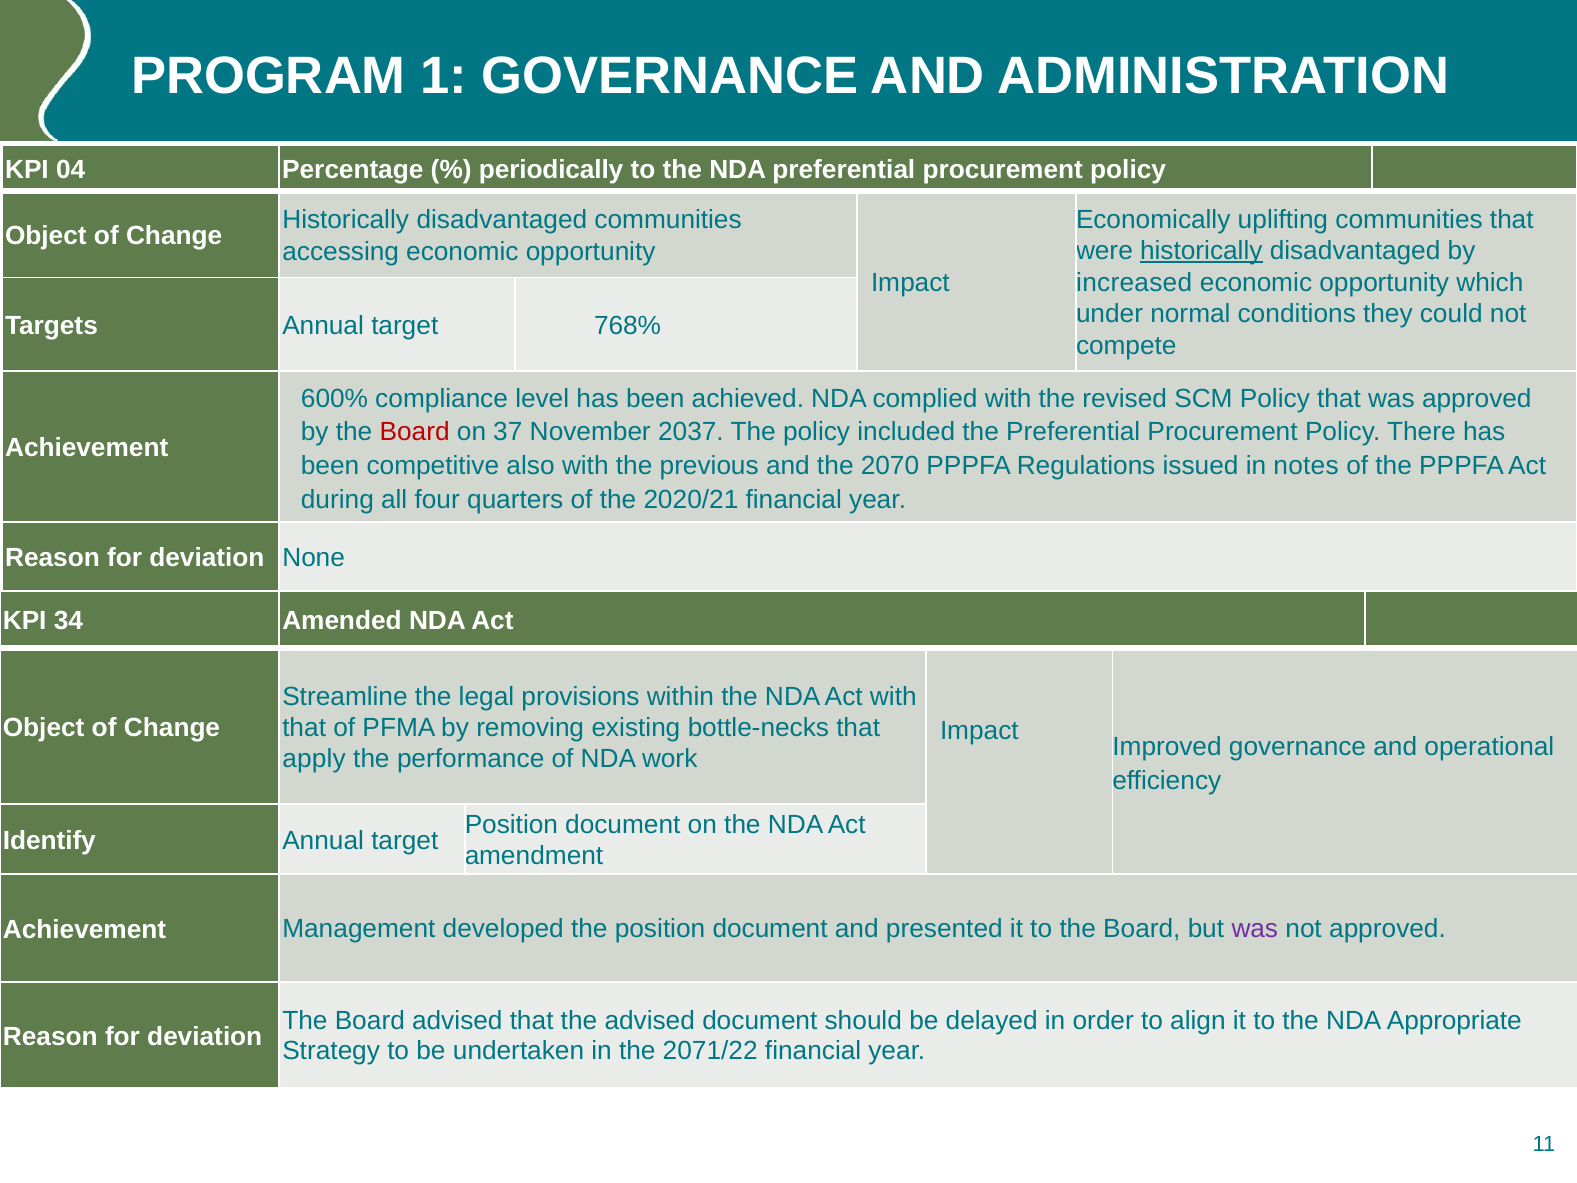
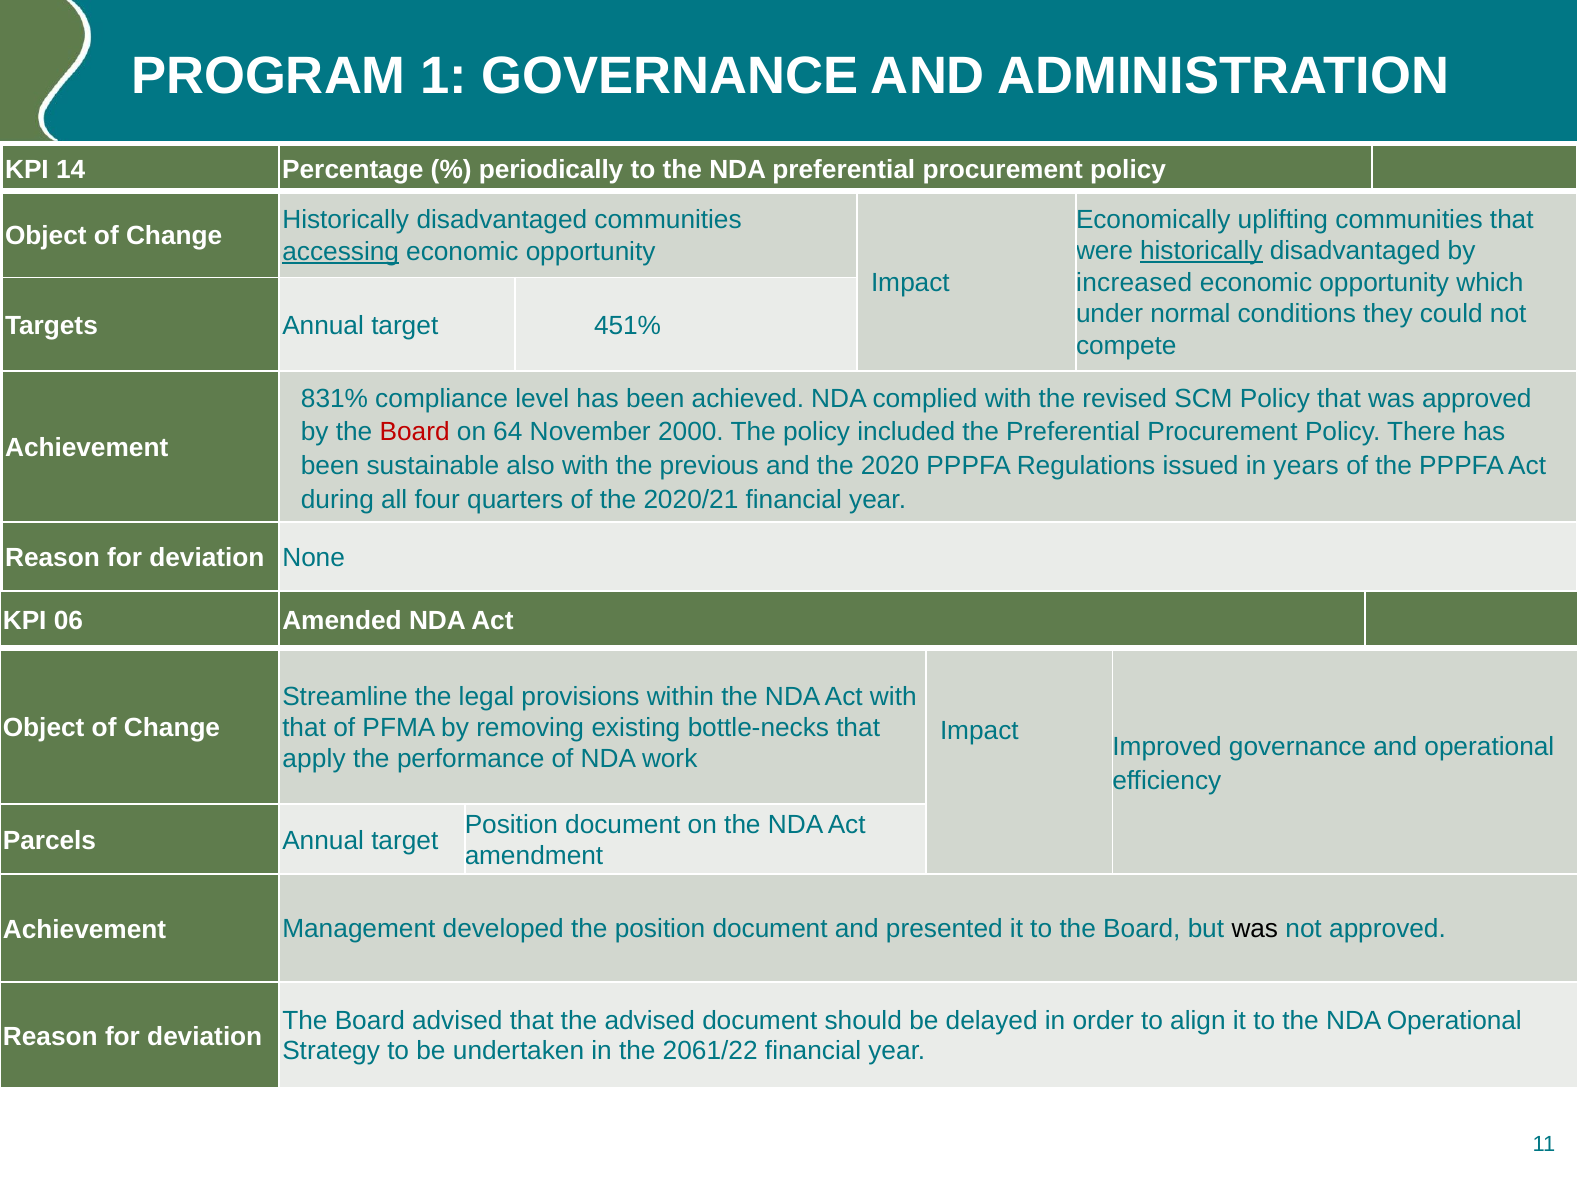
04: 04 -> 14
accessing underline: none -> present
768%: 768% -> 451%
600%: 600% -> 831%
37: 37 -> 64
2037: 2037 -> 2000
competitive: competitive -> sustainable
2070: 2070 -> 2020
notes: notes -> years
34: 34 -> 06
Identify: Identify -> Parcels
was at (1255, 928) colour: purple -> black
NDA Appropriate: Appropriate -> Operational
2071/22: 2071/22 -> 2061/22
